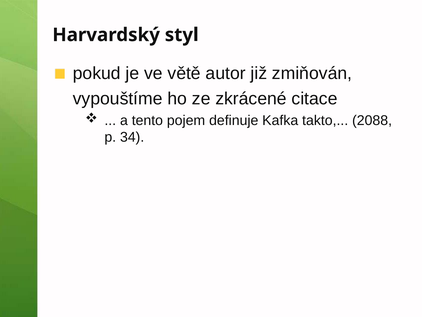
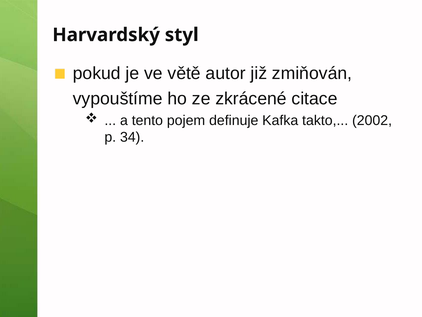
2088: 2088 -> 2002
